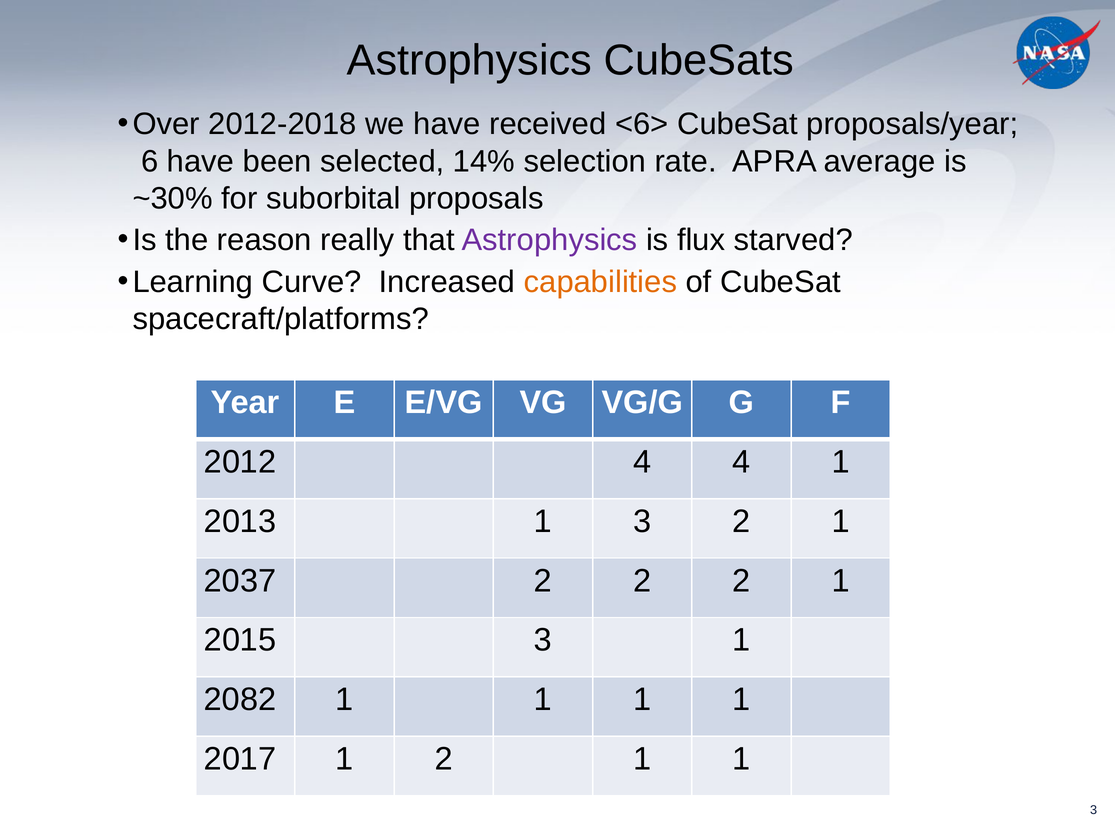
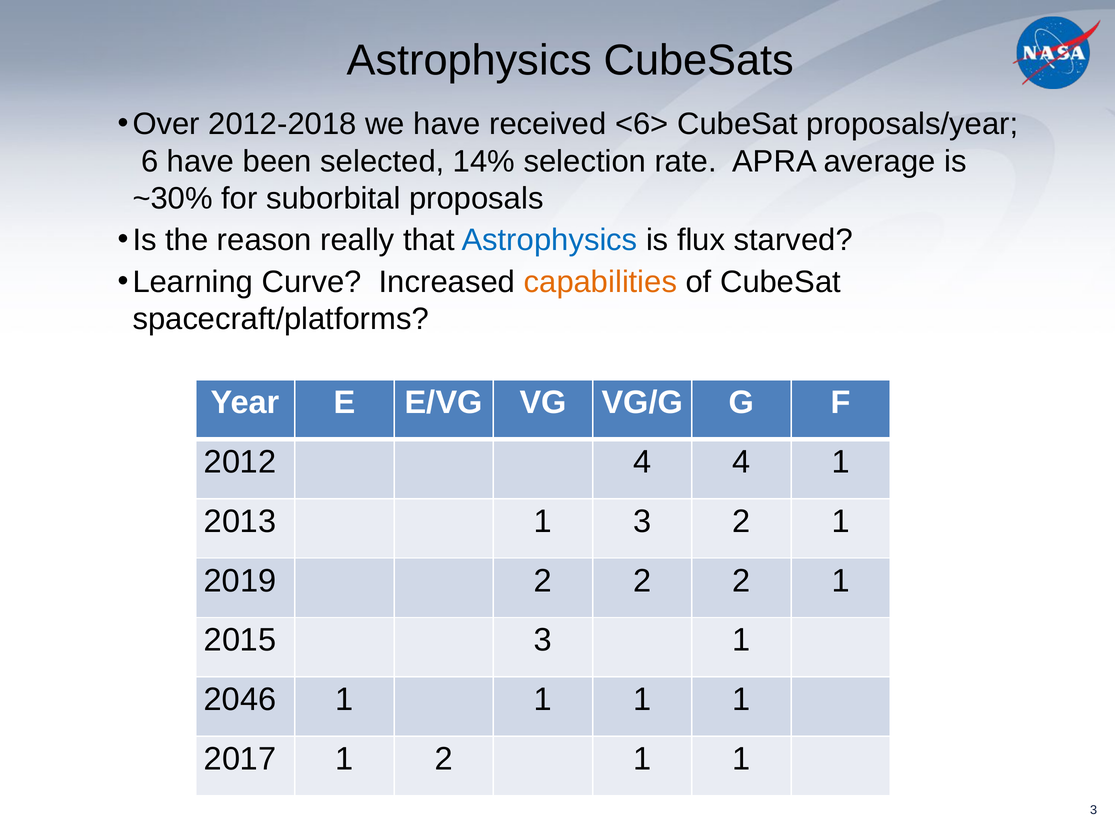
Astrophysics at (550, 240) colour: purple -> blue
2037: 2037 -> 2019
2082: 2082 -> 2046
